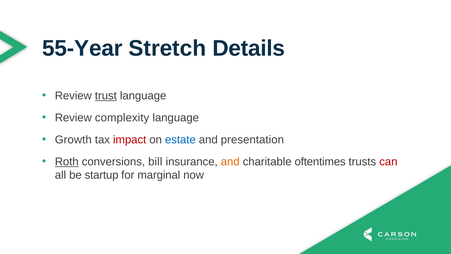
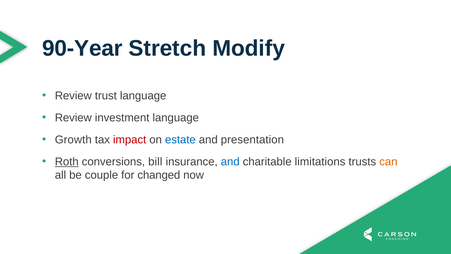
55-Year: 55-Year -> 90-Year
Details: Details -> Modify
trust underline: present -> none
complexity: complexity -> investment
and at (230, 162) colour: orange -> blue
oftentimes: oftentimes -> limitations
can colour: red -> orange
startup: startup -> couple
marginal: marginal -> changed
